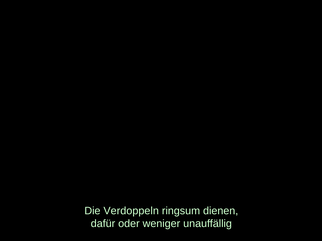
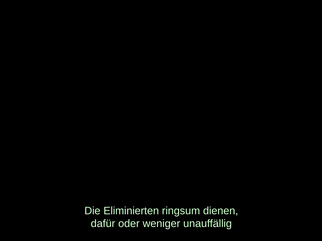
Verdoppeln: Verdoppeln -> Eliminierten
